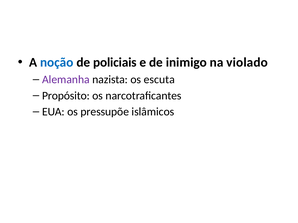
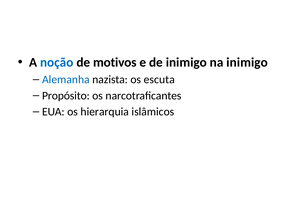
policiais: policiais -> motivos
na violado: violado -> inimigo
Alemanha colour: purple -> blue
pressupõe: pressupõe -> hierarquia
